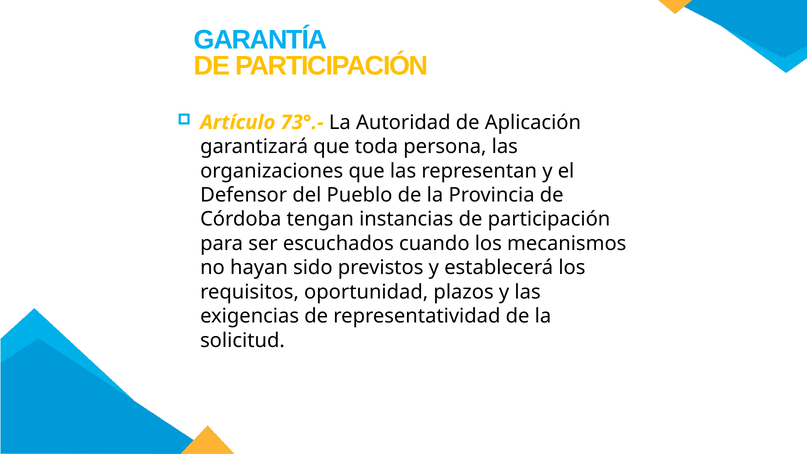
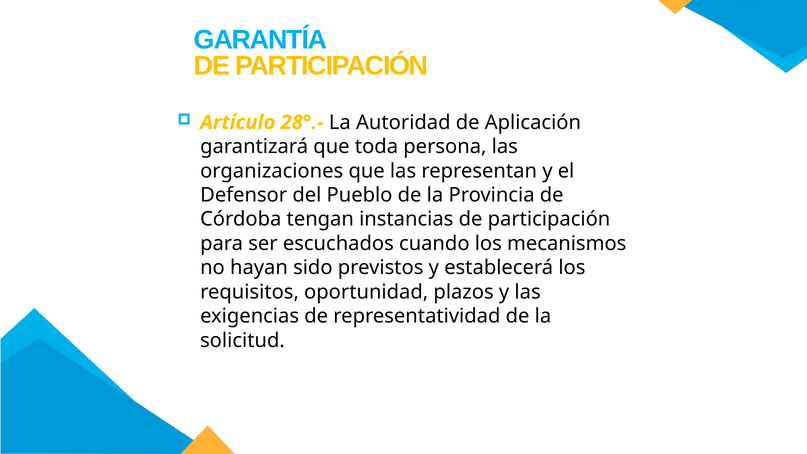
73°.-: 73°.- -> 28°.-
